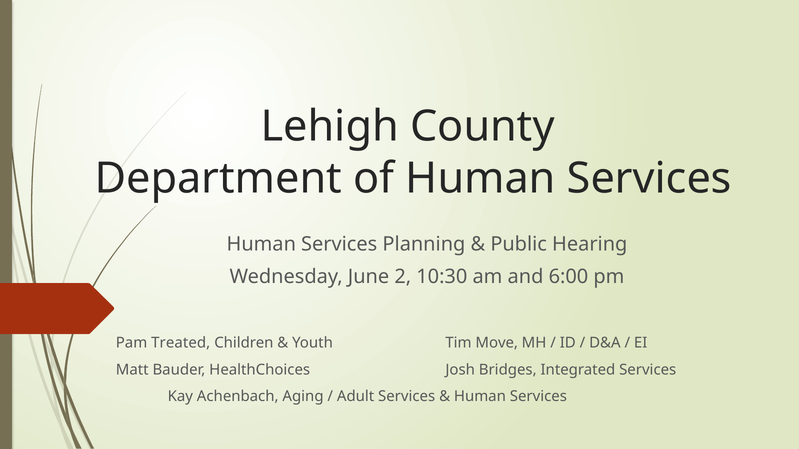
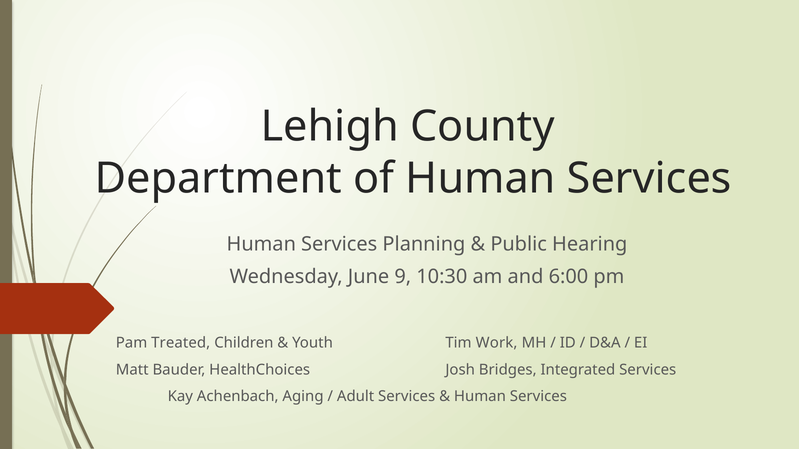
2: 2 -> 9
Move: Move -> Work
